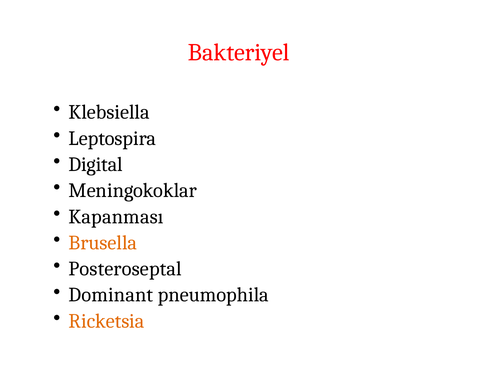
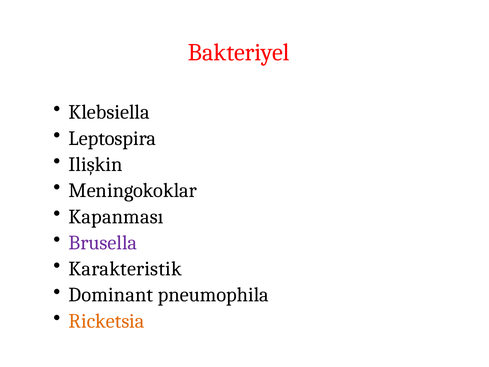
Digital: Digital -> Ilişkin
Brusella colour: orange -> purple
Posteroseptal: Posteroseptal -> Karakteristik
